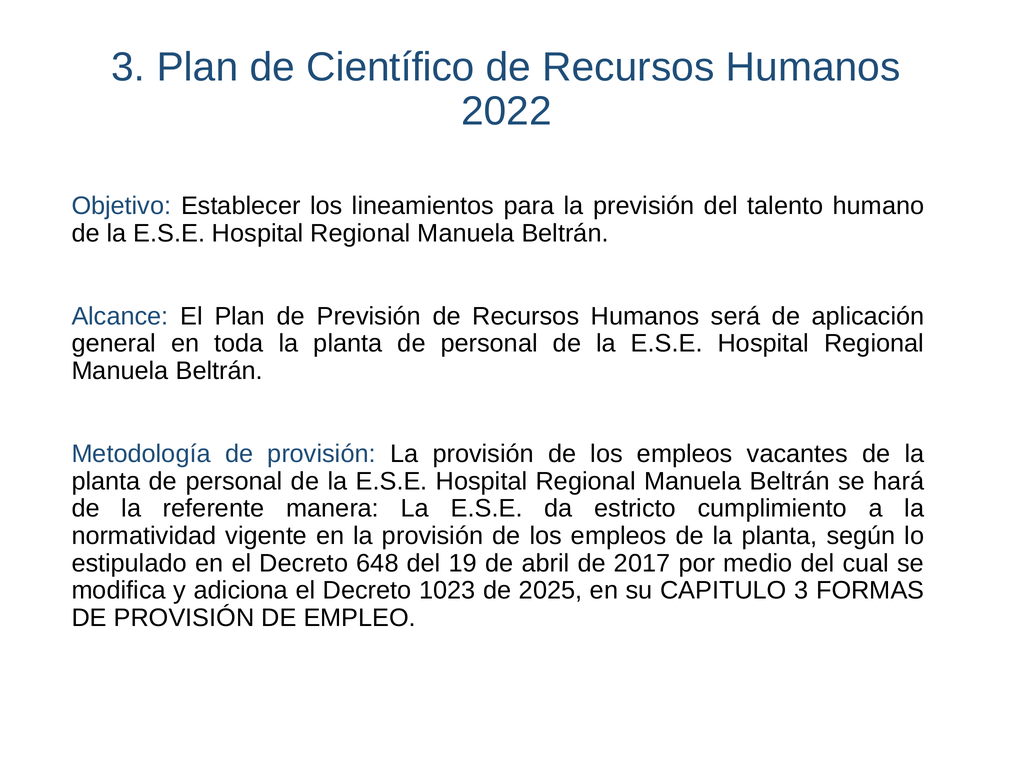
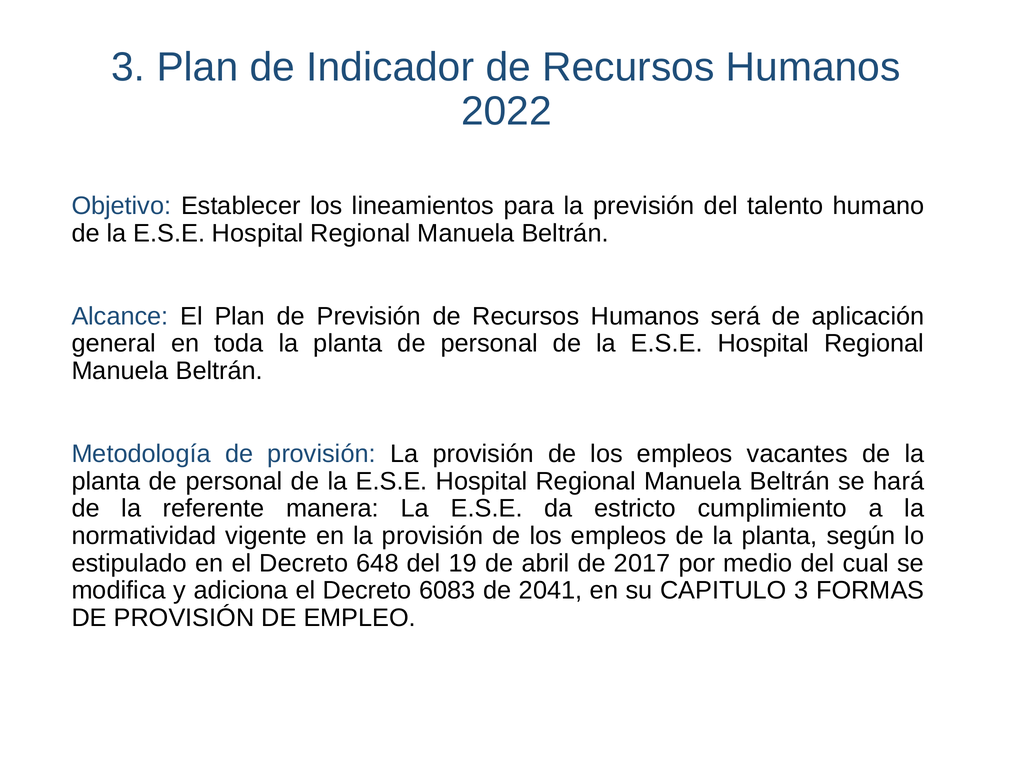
Científico: Científico -> Indicador
1023: 1023 -> 6083
2025: 2025 -> 2041
